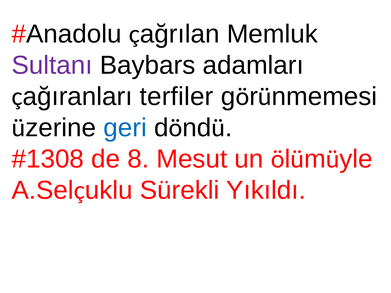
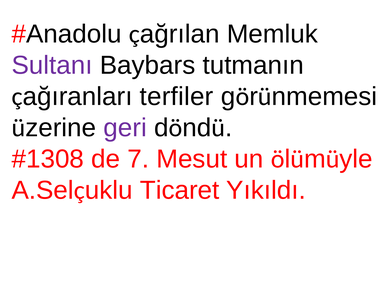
adamları: adamları -> tutmanın
geri colour: blue -> purple
8: 8 -> 7
Sürekli: Sürekli -> Ticaret
